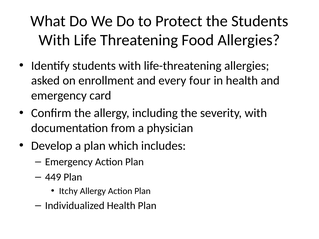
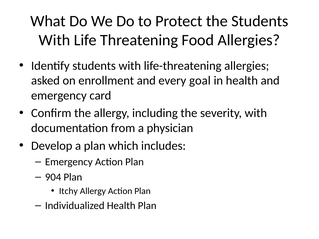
four: four -> goal
449: 449 -> 904
